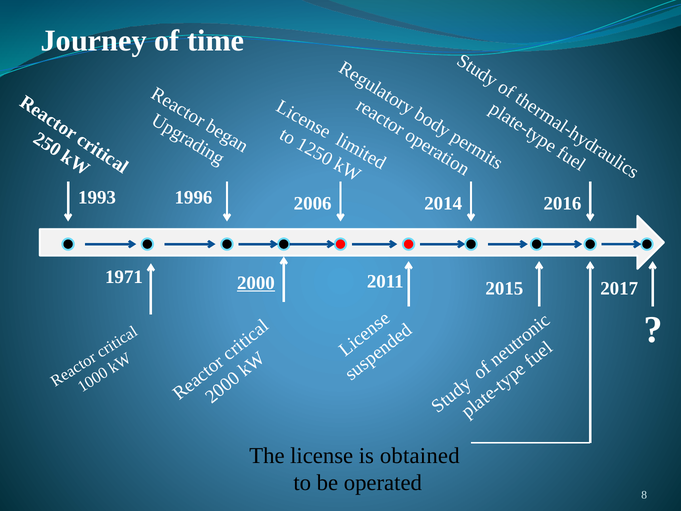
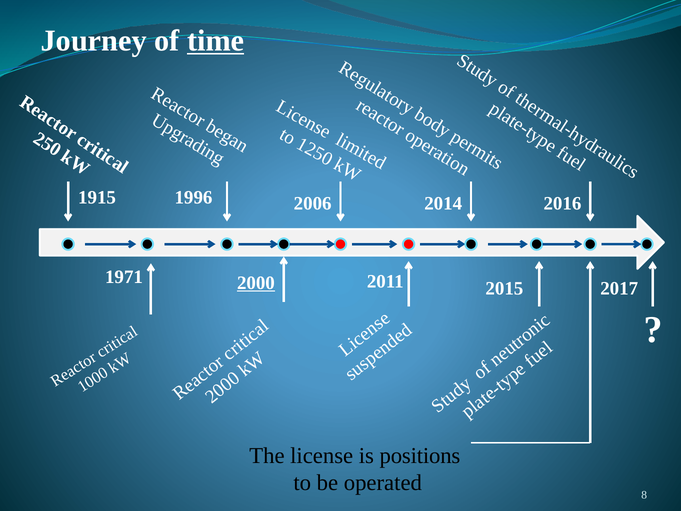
time underline: none -> present
1993: 1993 -> 1915
obtained: obtained -> positions
